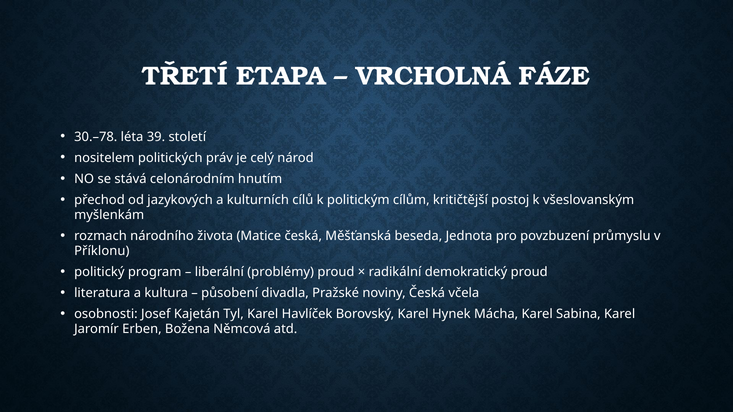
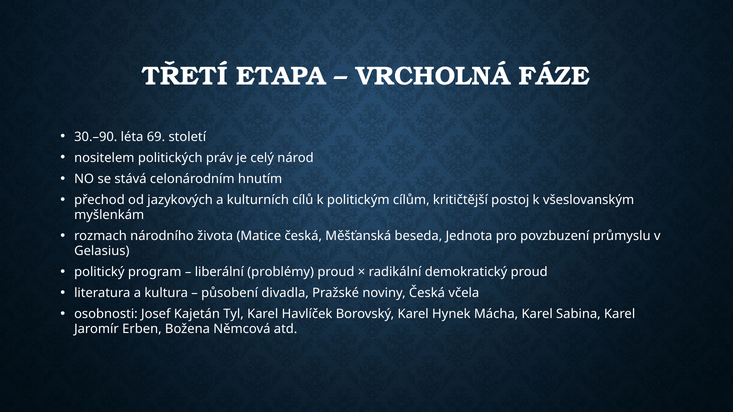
30.–78: 30.–78 -> 30.–90
39: 39 -> 69
Příklonu: Příklonu -> Gelasius
